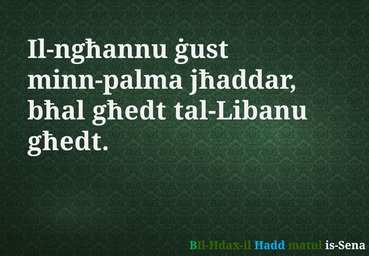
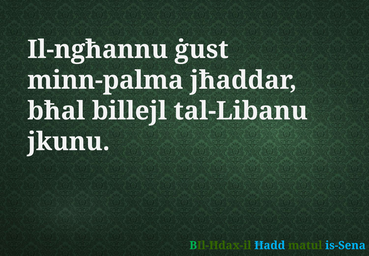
bħal għedt: għedt -> billejl
għedt at (68, 141): għedt -> jkunu
is-Sena colour: white -> light blue
